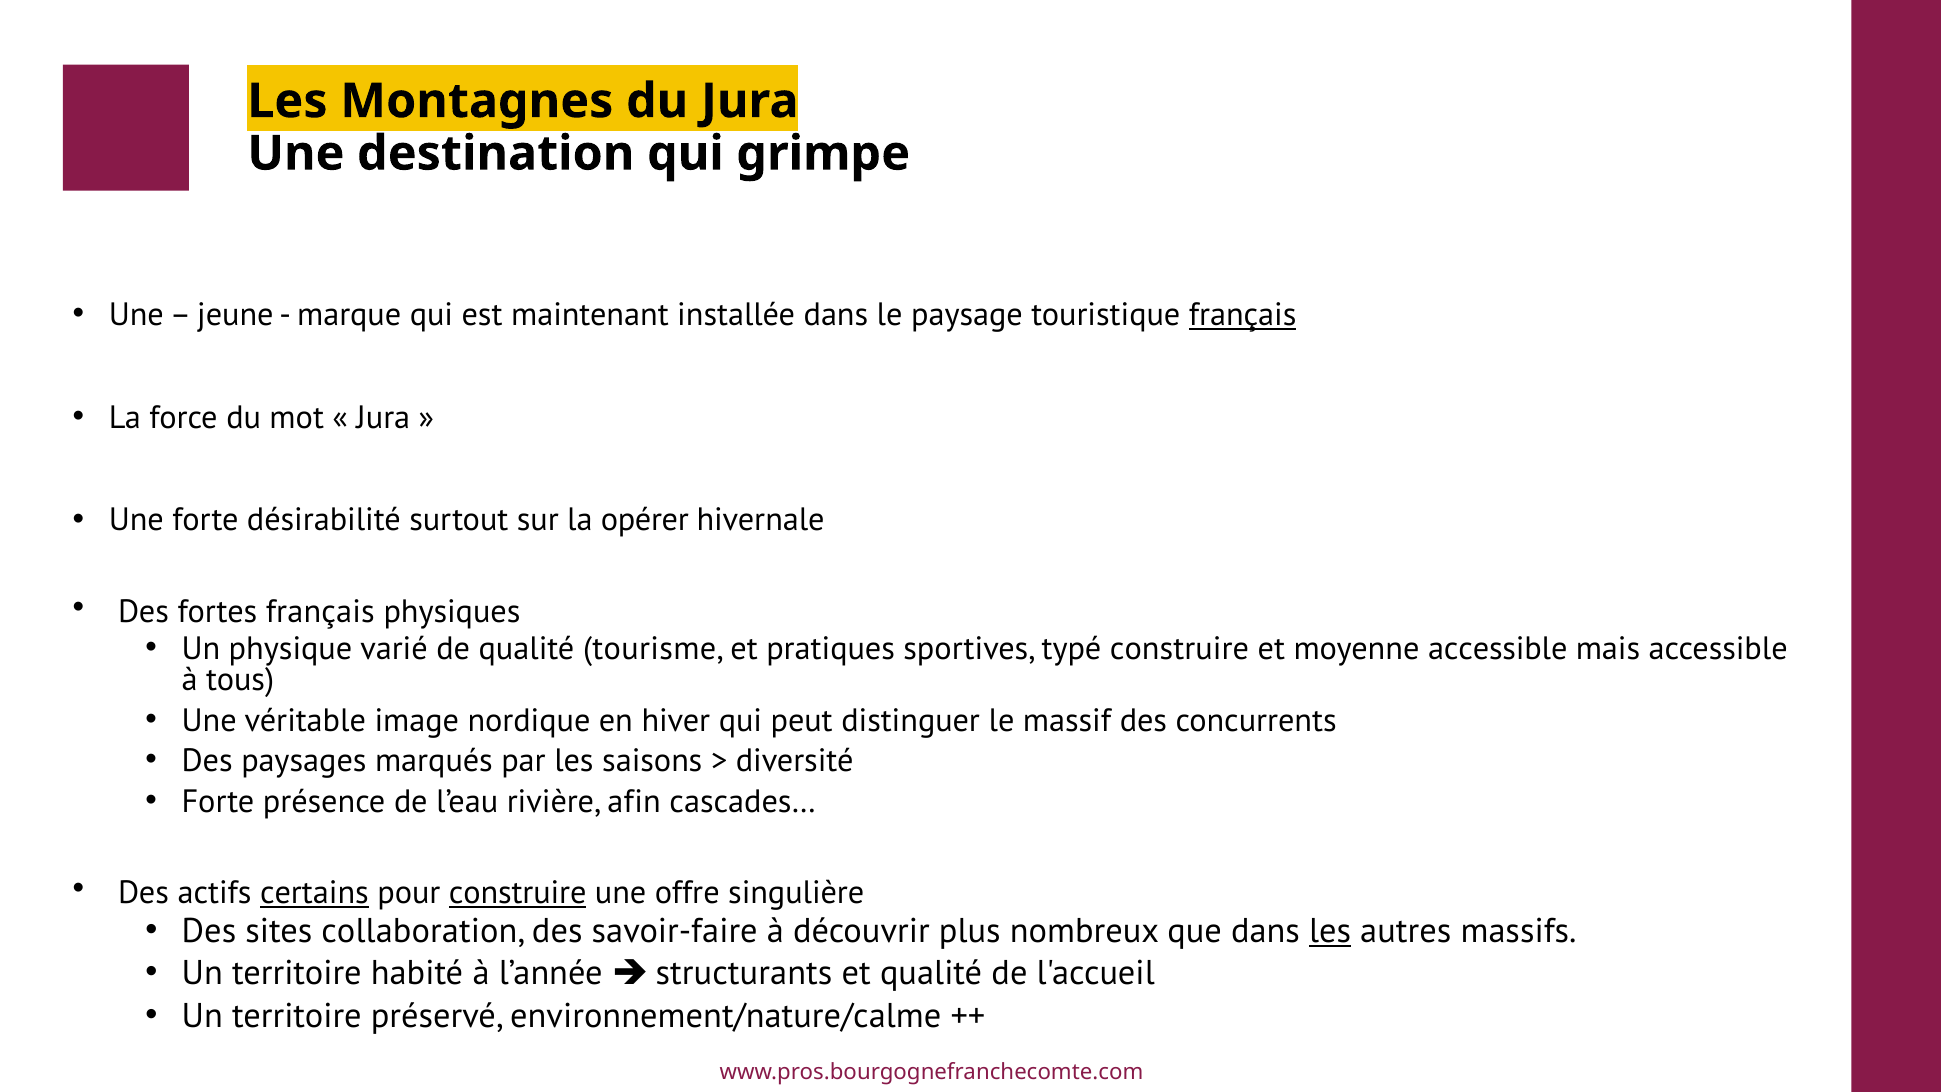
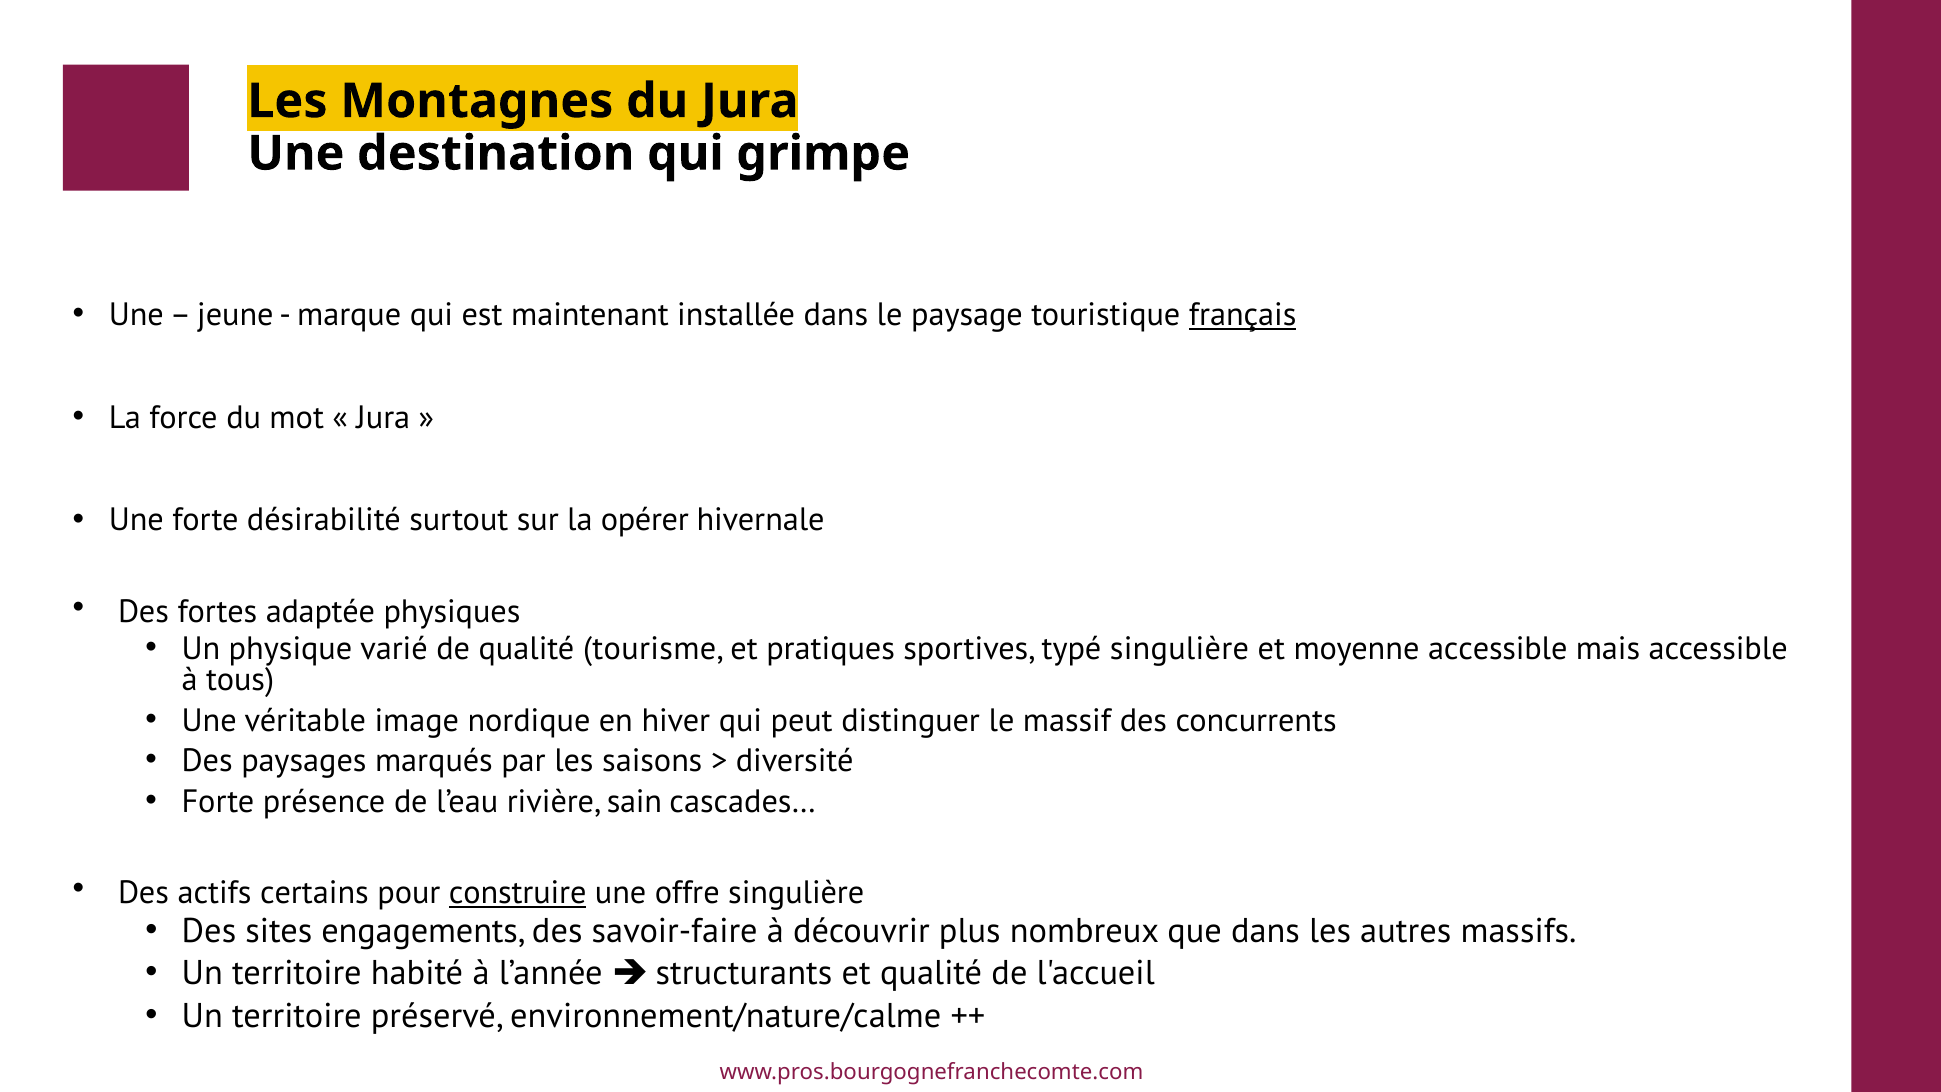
fortes français: français -> adaptée
typé construire: construire -> singulière
afin: afin -> sain
certains underline: present -> none
collaboration: collaboration -> engagements
les at (1330, 931) underline: present -> none
